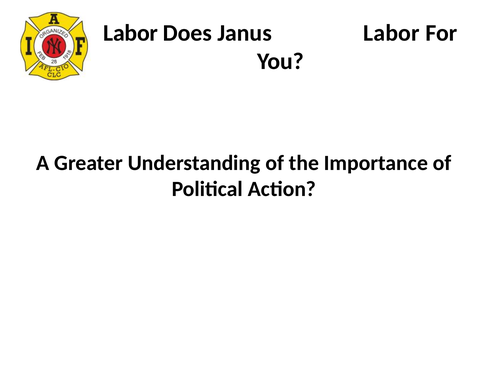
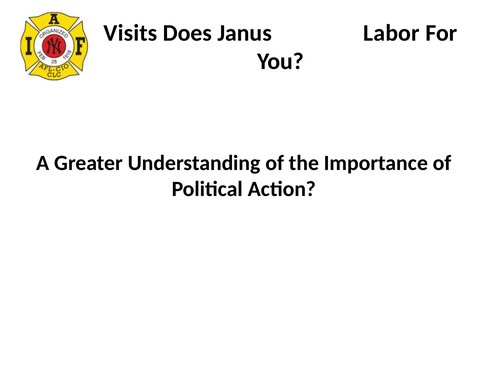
Labor at (131, 33): Labor -> Visits
